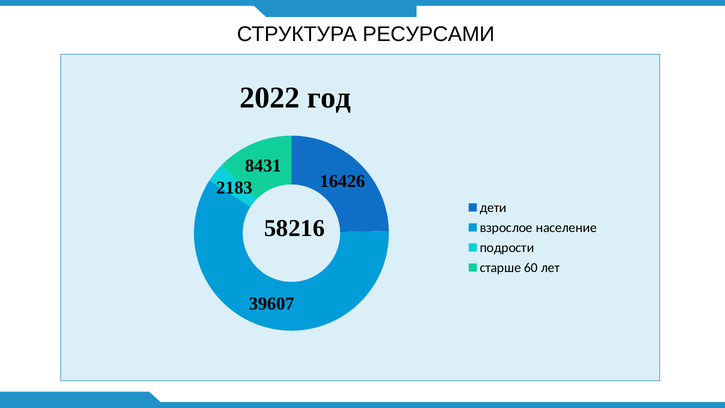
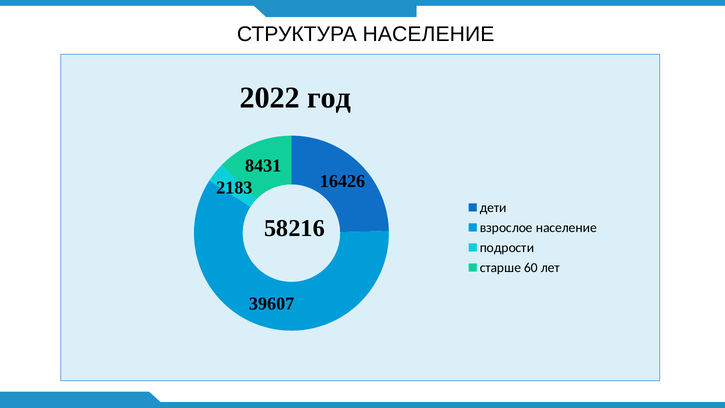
СТРУКТУРА РЕСУРСАМИ: РЕСУРСАМИ -> НАСЕЛЕНИЕ
